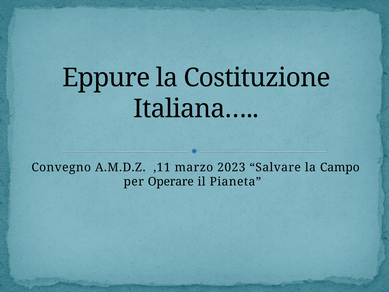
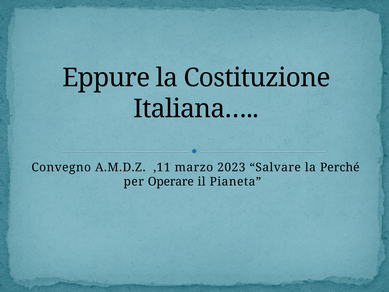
Campo: Campo -> Perché
